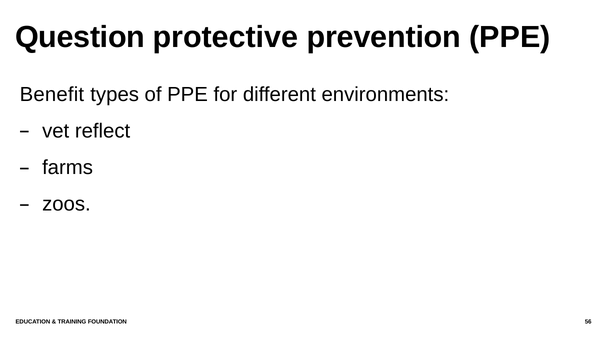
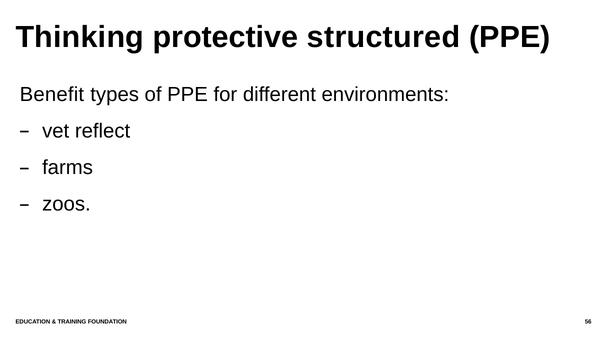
Question: Question -> Thinking
prevention: prevention -> structured
